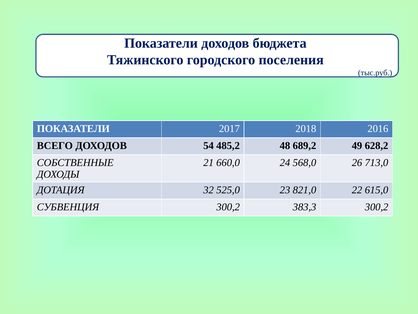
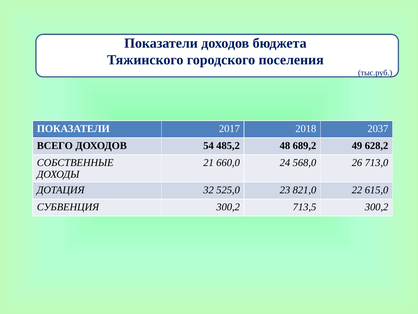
2016: 2016 -> 2037
383,3: 383,3 -> 713,5
